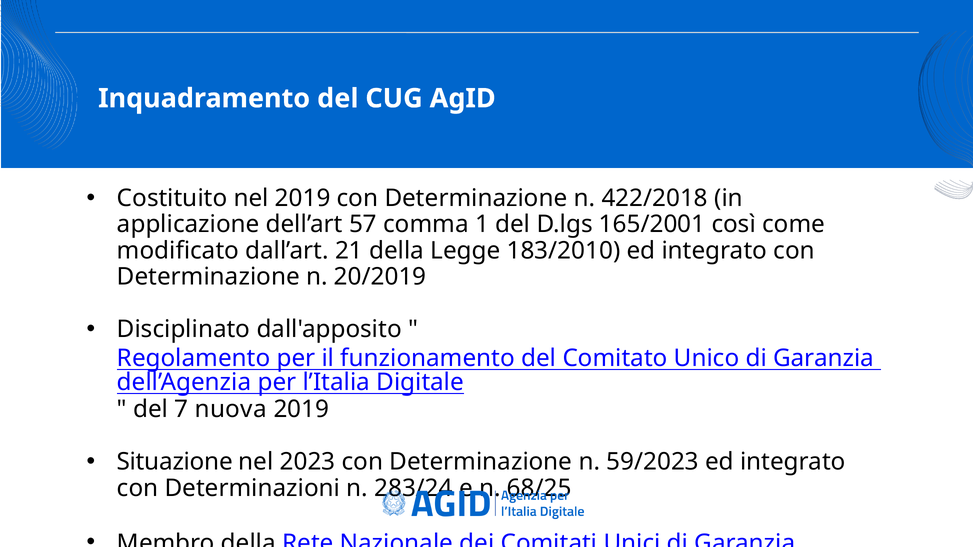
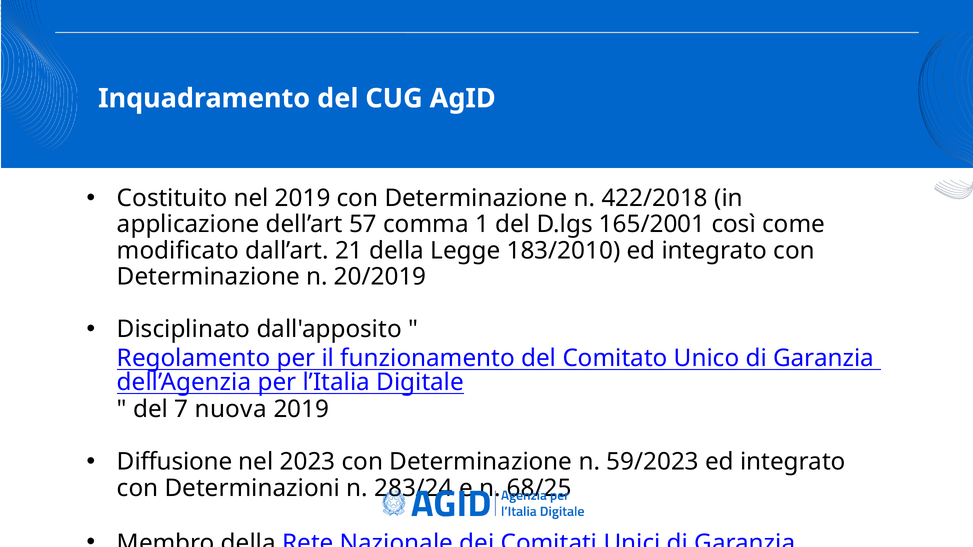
Situazione: Situazione -> Diffusione
